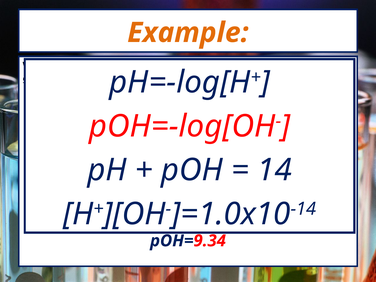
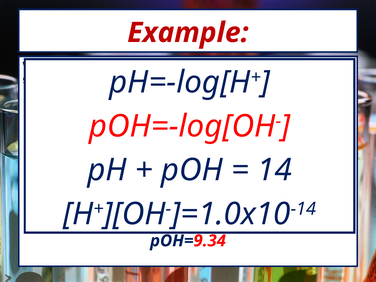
Example colour: orange -> red
